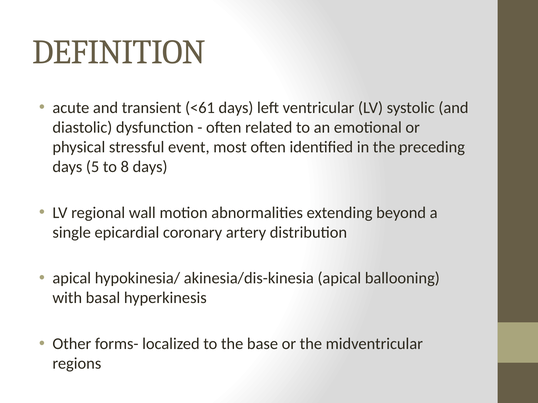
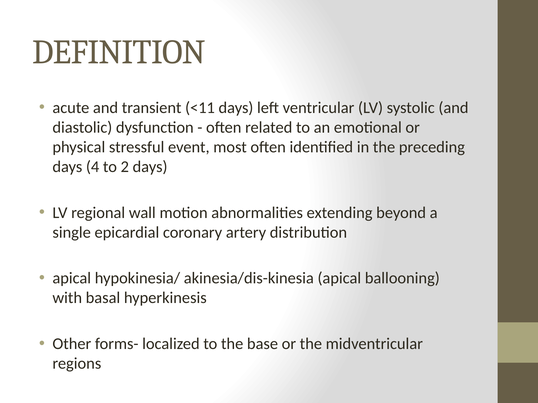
<61: <61 -> <11
5: 5 -> 4
8: 8 -> 2
